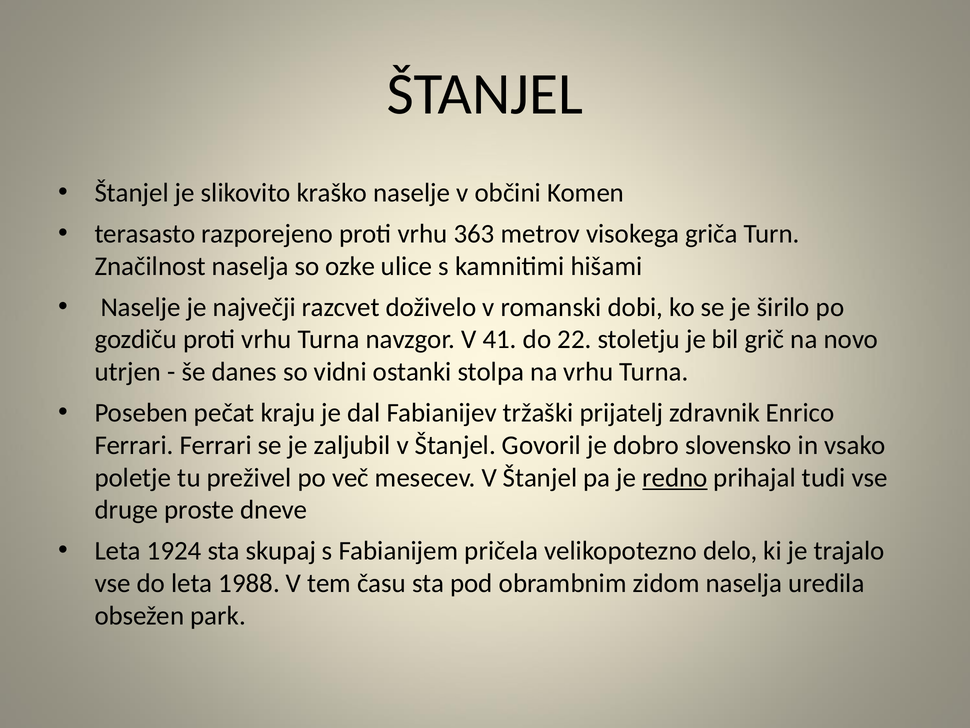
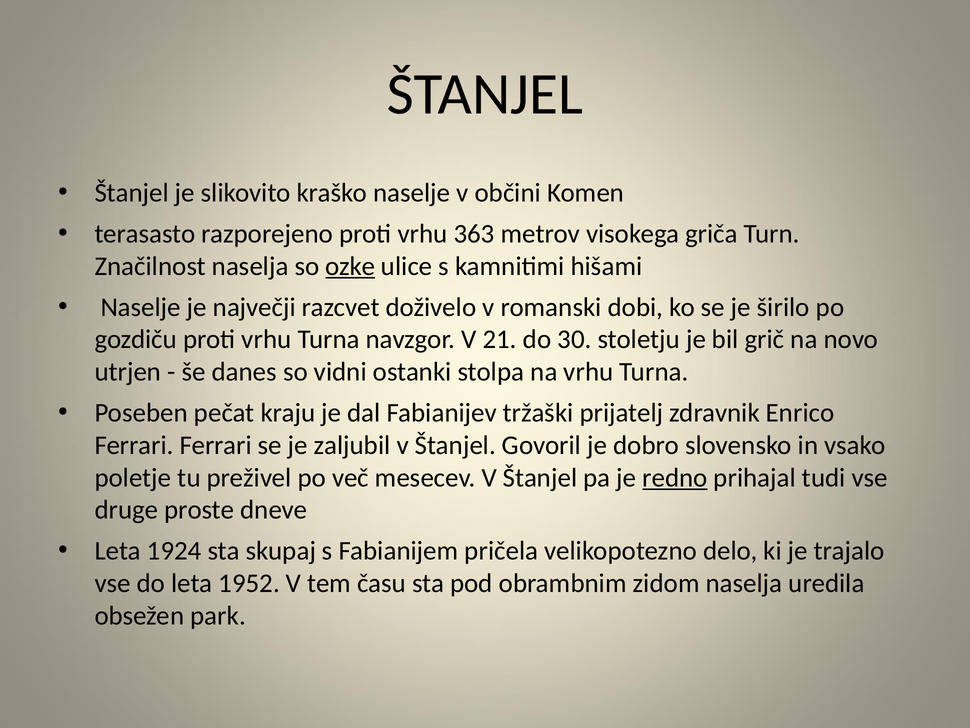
ozke underline: none -> present
41: 41 -> 21
22: 22 -> 30
1988: 1988 -> 1952
